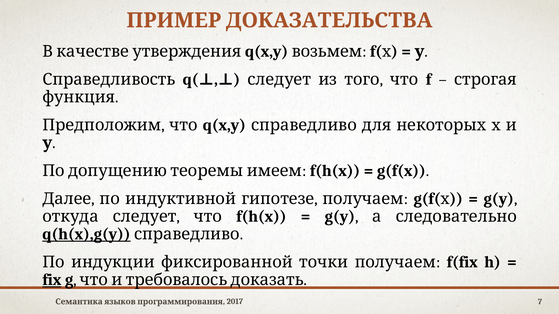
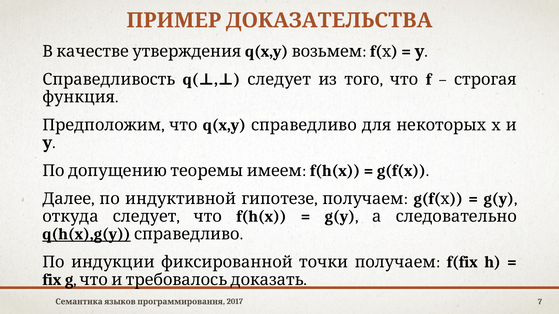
fix underline: present -> none
